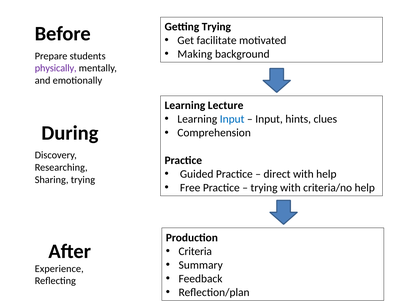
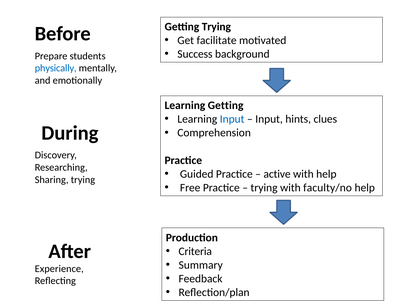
Making: Making -> Success
physically colour: purple -> blue
Learning Lecture: Lecture -> Getting
direct: direct -> active
criteria/no: criteria/no -> faculty/no
